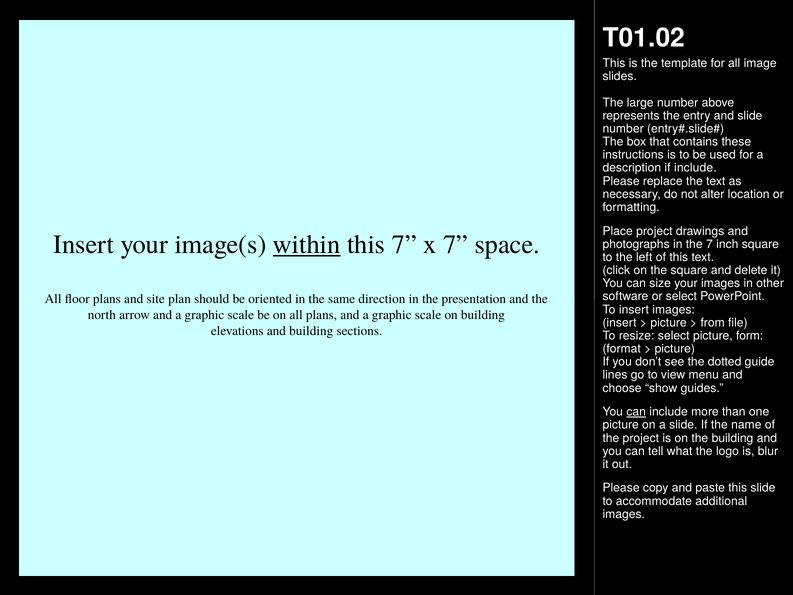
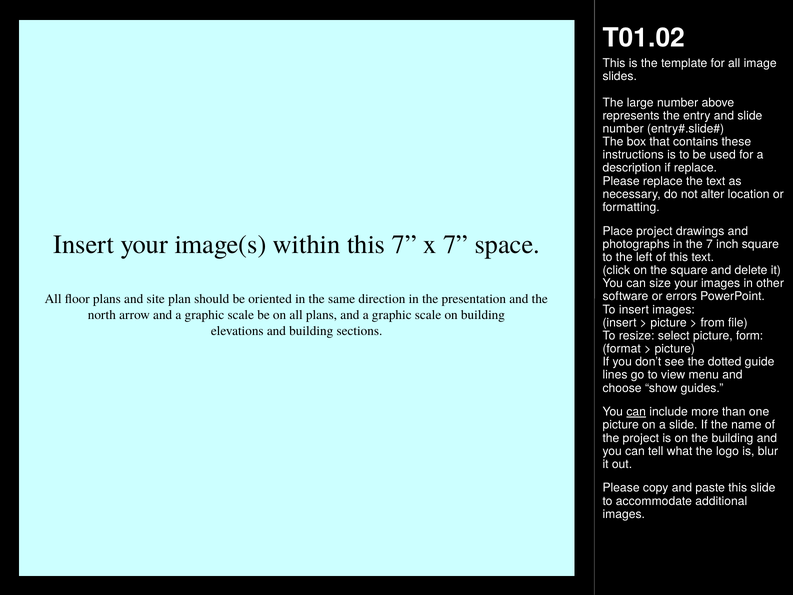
if include: include -> replace
within underline: present -> none
or select: select -> errors
